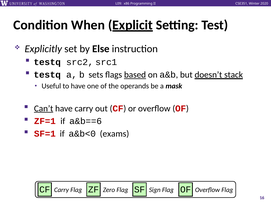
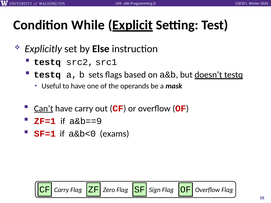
When: When -> While
based underline: present -> none
doesn’t stack: stack -> testq
a&b==6: a&b==6 -> a&b==9
